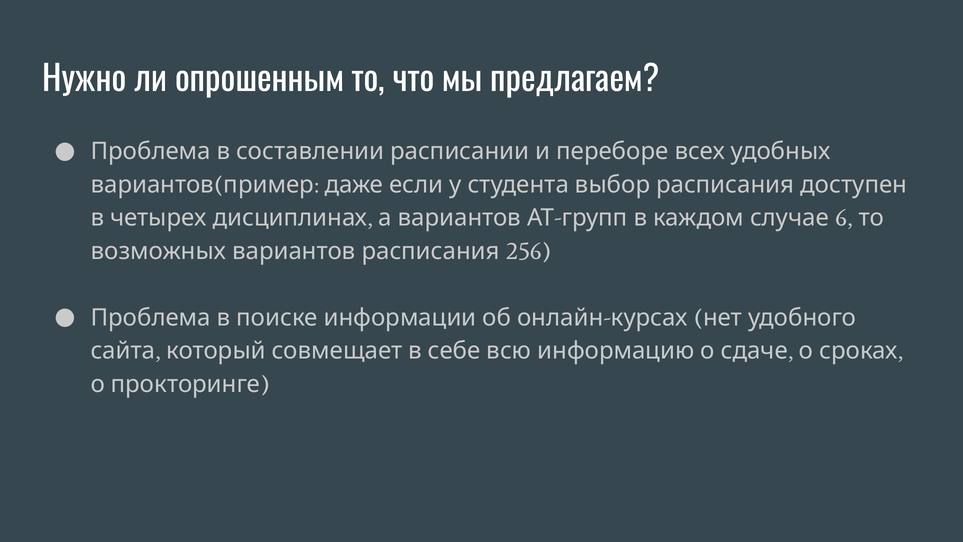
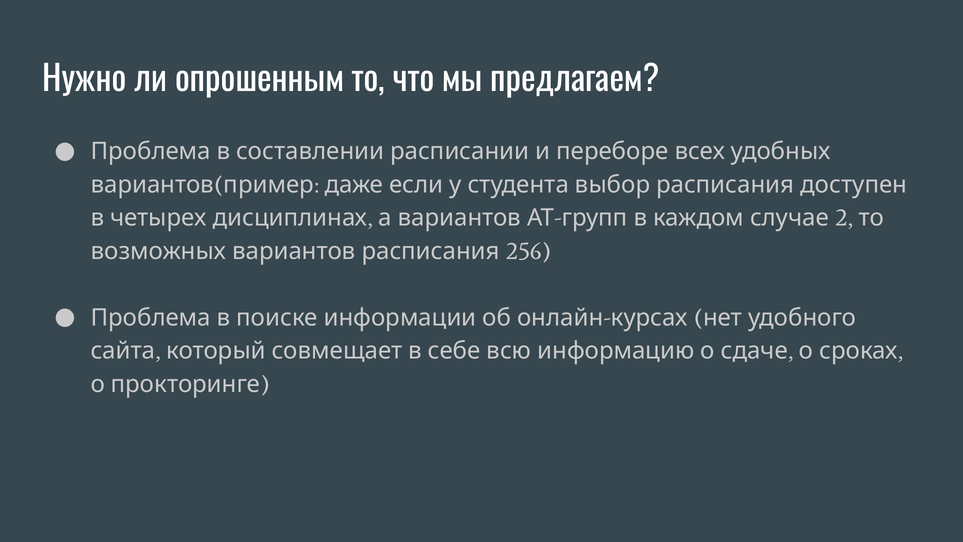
6: 6 -> 2
